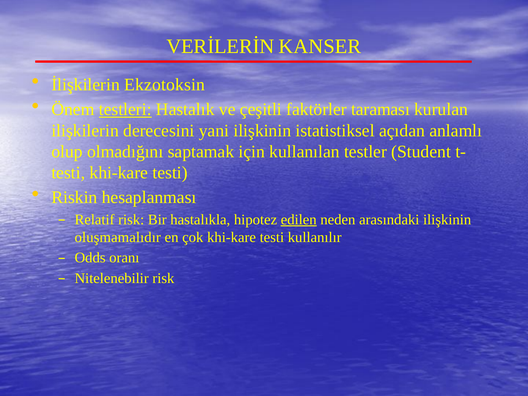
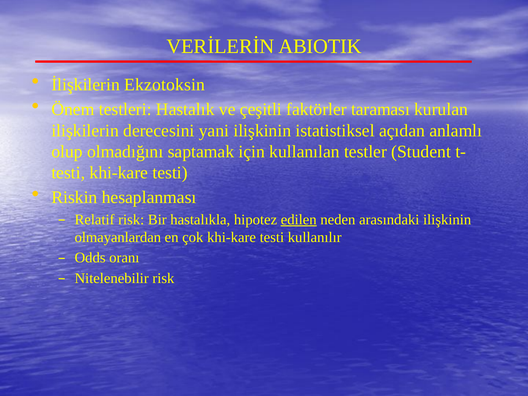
KANSER: KANSER -> ABIOTIK
testleri underline: present -> none
oluşmamalıdır: oluşmamalıdır -> olmayanlardan
